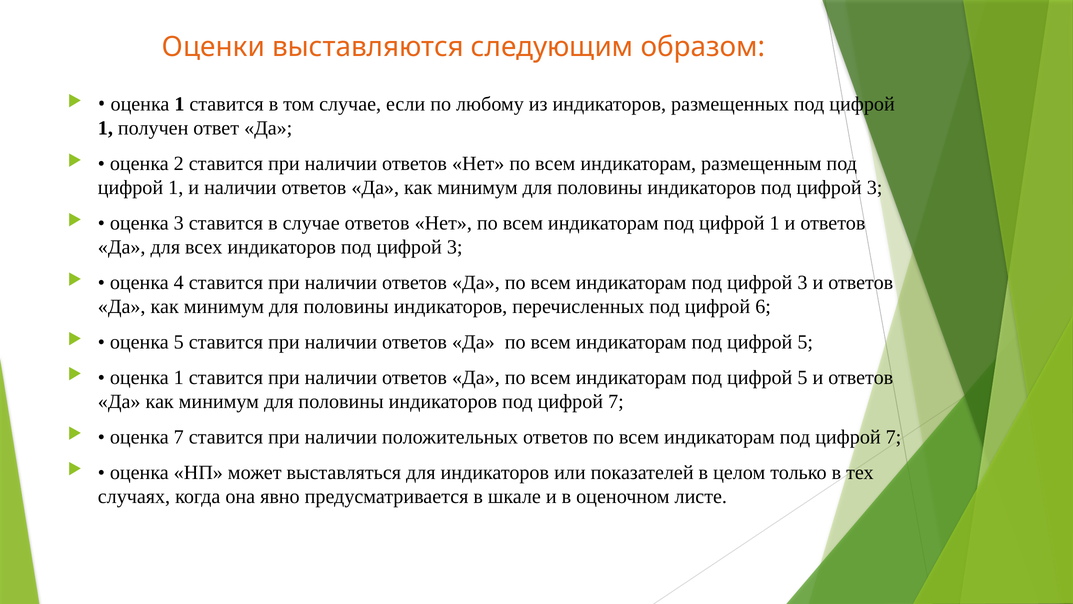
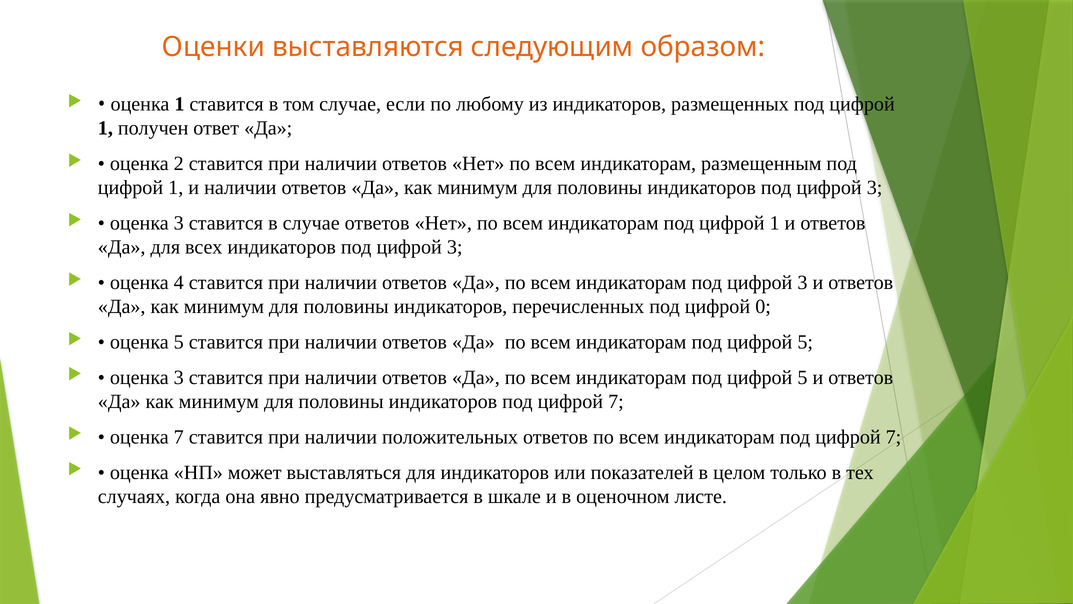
6: 6 -> 0
1 at (179, 377): 1 -> 3
